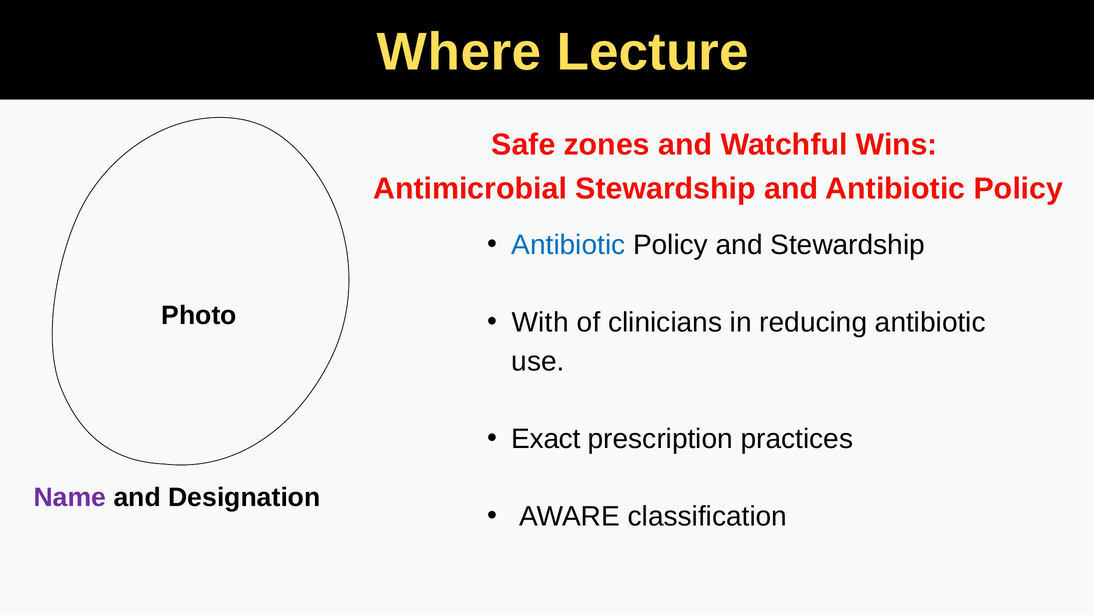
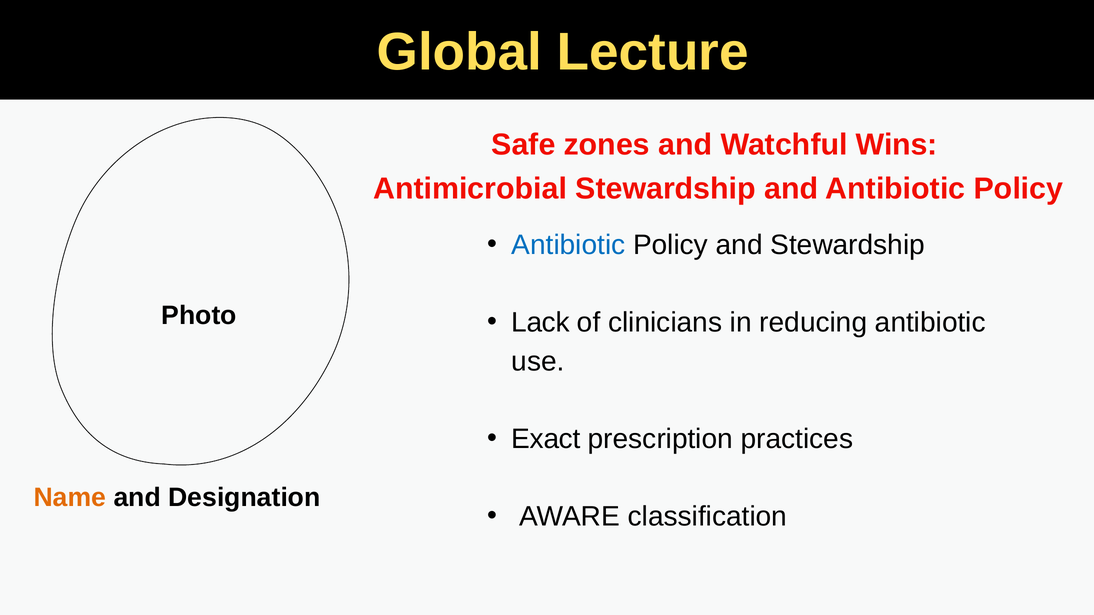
Where: Where -> Global
With: With -> Lack
Name colour: purple -> orange
